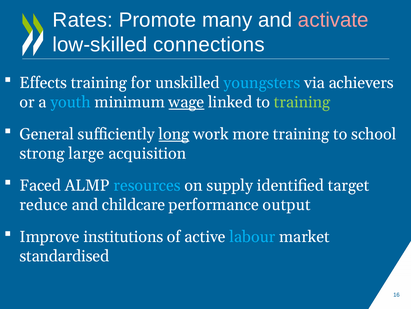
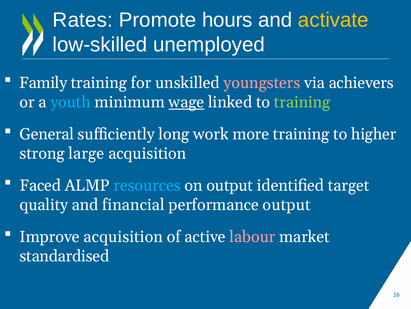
many: many -> hours
activate colour: pink -> yellow
connections: connections -> unemployed
Effects: Effects -> Family
youngsters colour: light blue -> pink
long underline: present -> none
school: school -> higher
on supply: supply -> output
reduce: reduce -> quality
childcare: childcare -> financial
Improve institutions: institutions -> acquisition
labour colour: light blue -> pink
